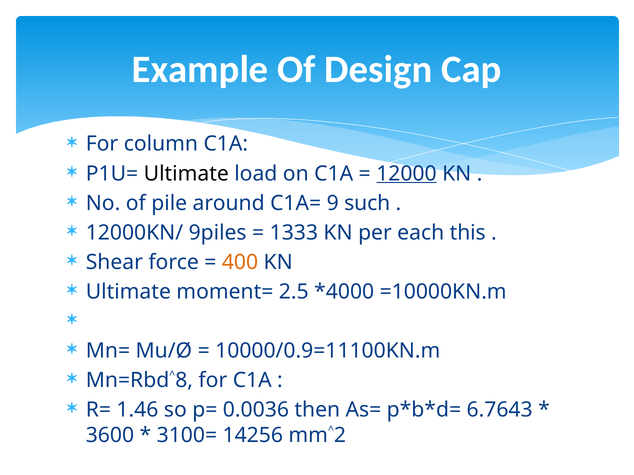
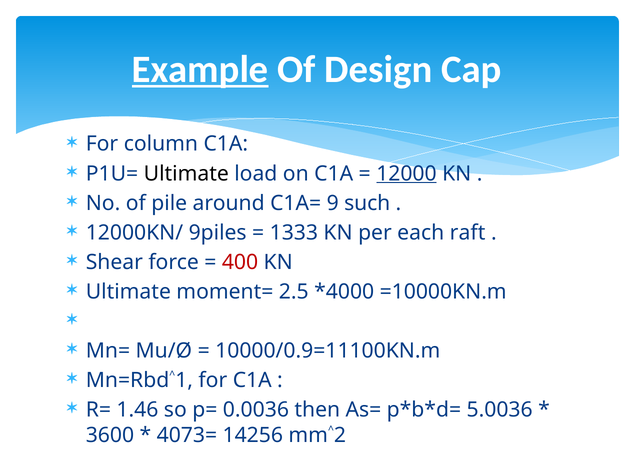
Example underline: none -> present
this: this -> raft
400 colour: orange -> red
Mn=Rbd˄8: Mn=Rbd˄8 -> Mn=Rbd˄1
6.7643: 6.7643 -> 5.0036
3100=: 3100= -> 4073=
